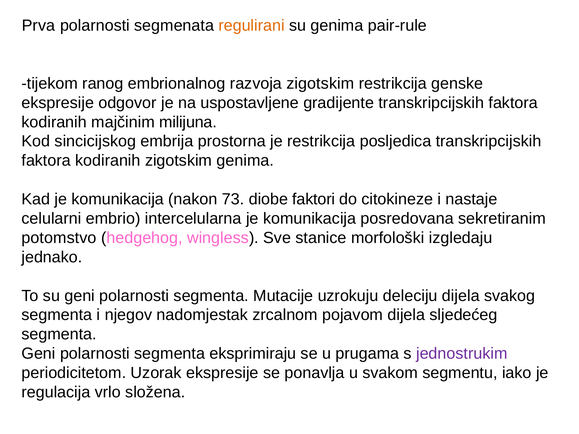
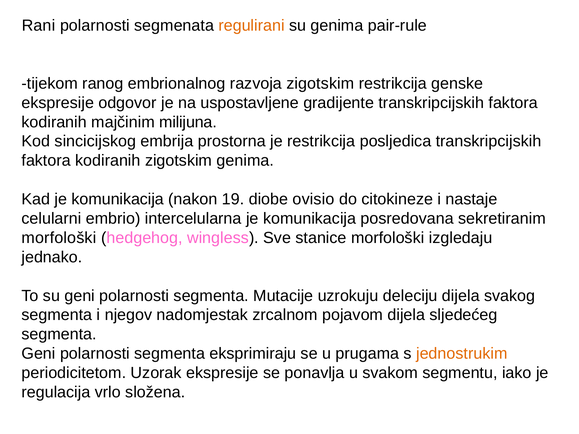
Prva: Prva -> Rani
73: 73 -> 19
faktori: faktori -> ovisio
potomstvo at (59, 238): potomstvo -> morfološki
jednostrukim colour: purple -> orange
